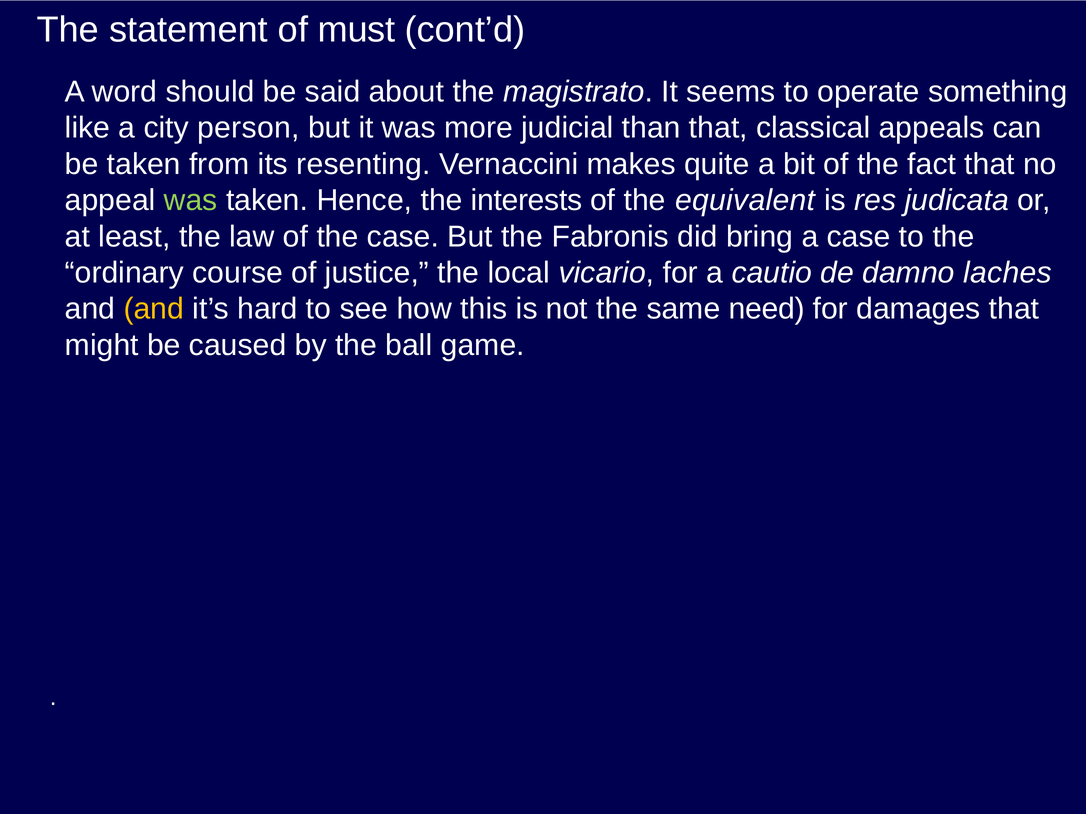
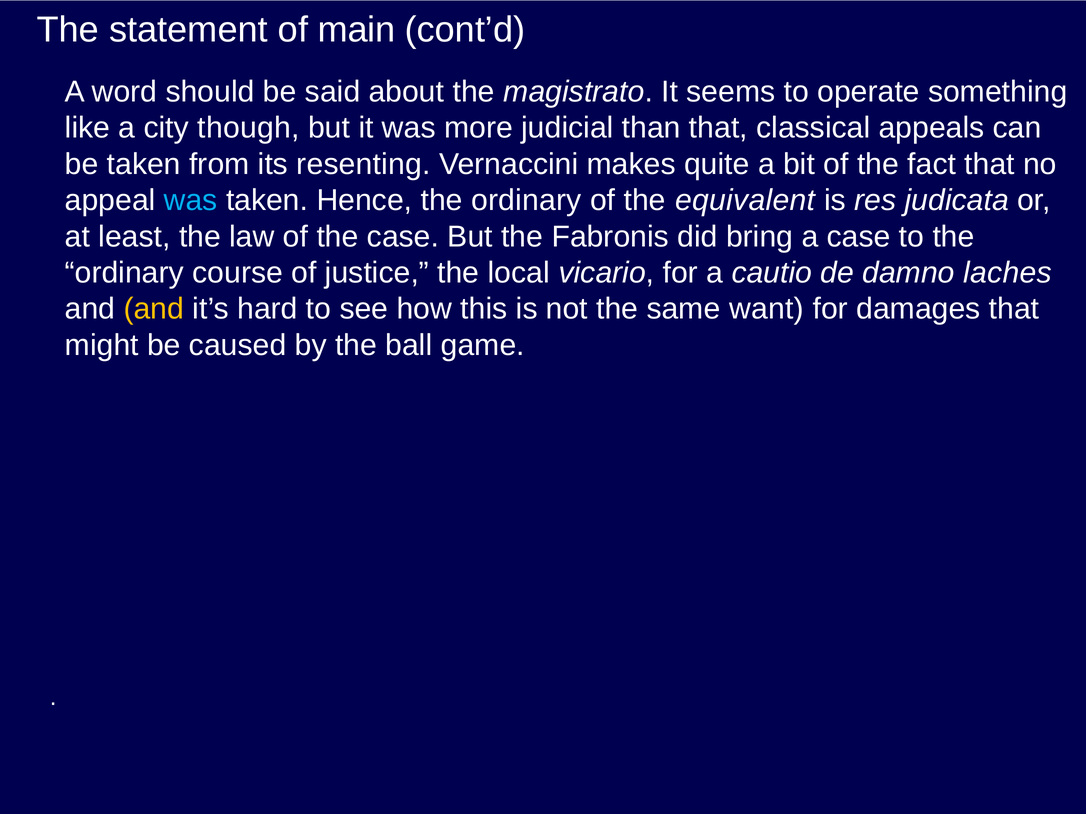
must: must -> main
person: person -> though
was at (191, 200) colour: light green -> light blue
Hence the interests: interests -> ordinary
need: need -> want
